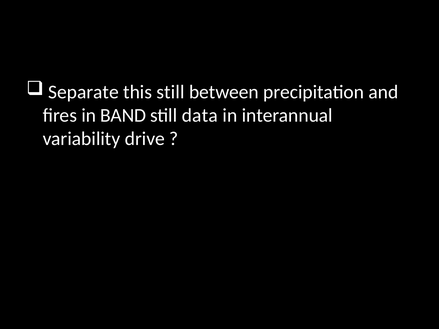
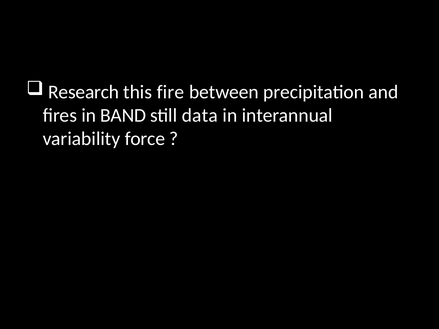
Separate: Separate -> Research
this still: still -> fire
drive: drive -> force
